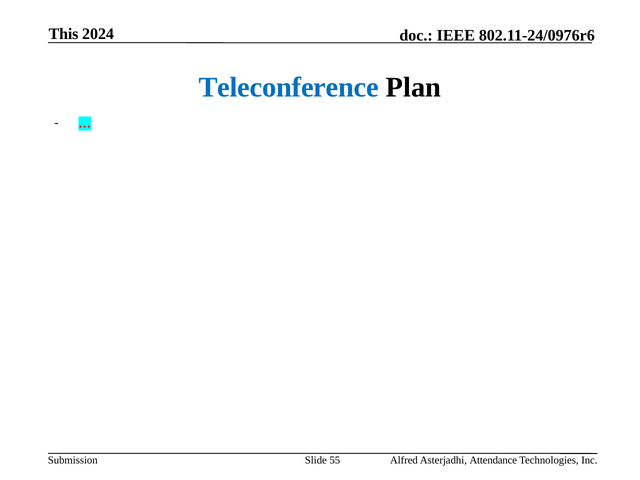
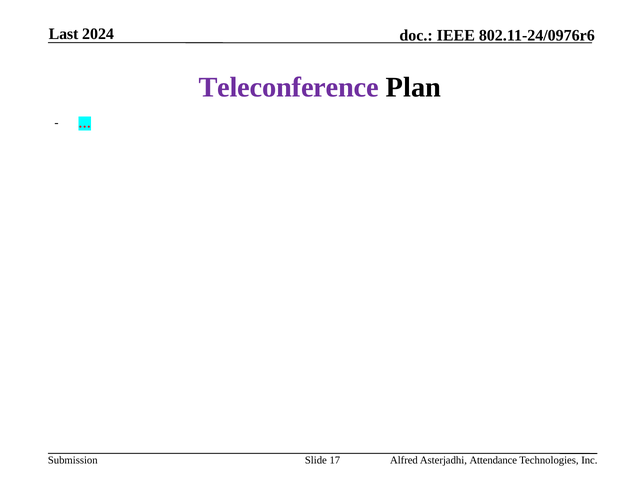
This: This -> Last
Teleconference colour: blue -> purple
55: 55 -> 17
